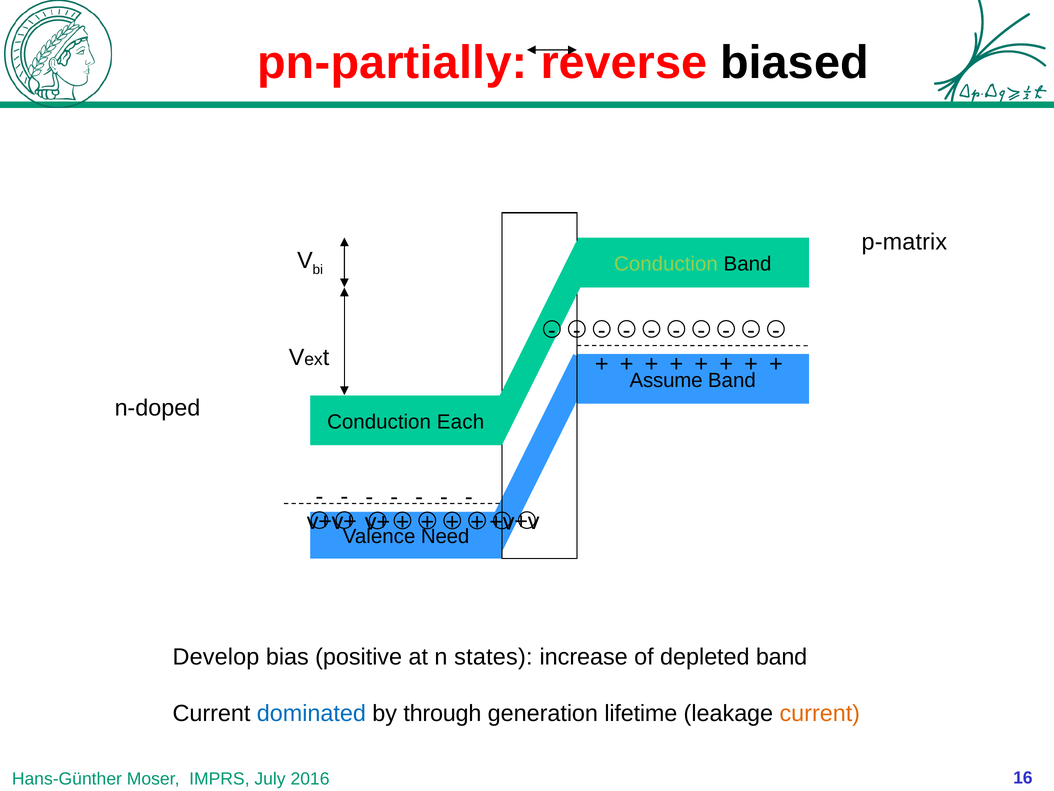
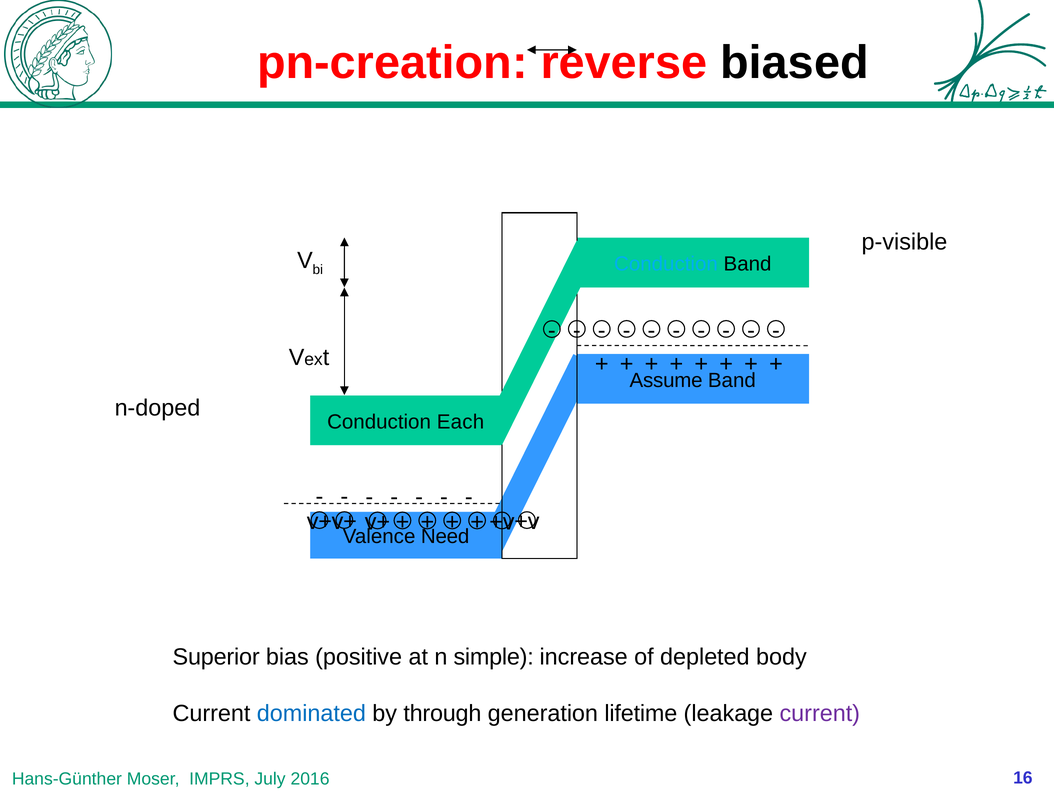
pn-partially: pn-partially -> pn-creation
p-matrix: p-matrix -> p-visible
Conduction at (666, 264) colour: light green -> light blue
Develop: Develop -> Superior
states: states -> simple
depleted band: band -> body
current at (820, 713) colour: orange -> purple
